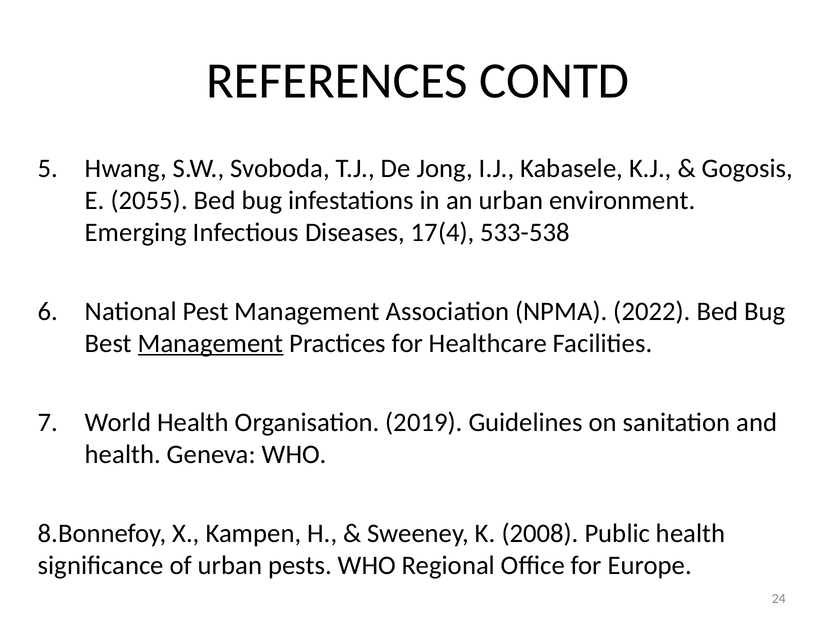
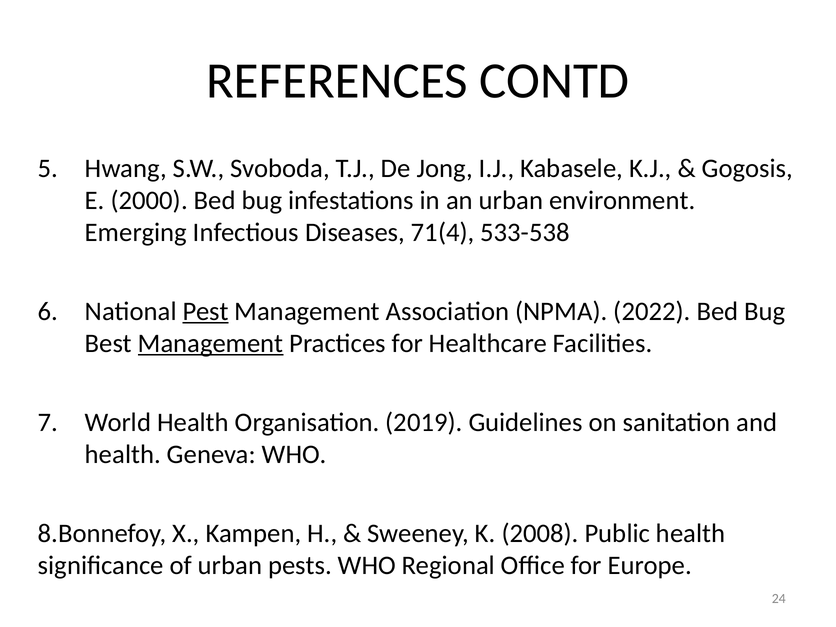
2055: 2055 -> 2000
17(4: 17(4 -> 71(4
Pest underline: none -> present
